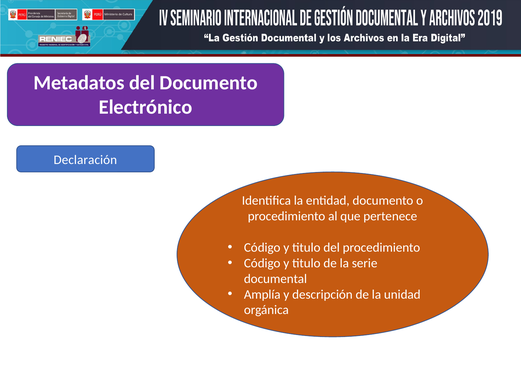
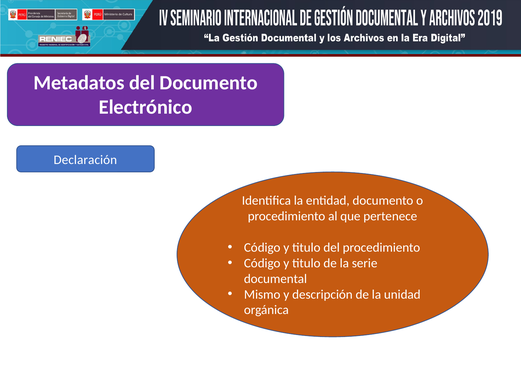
Amplía: Amplía -> Mismo
